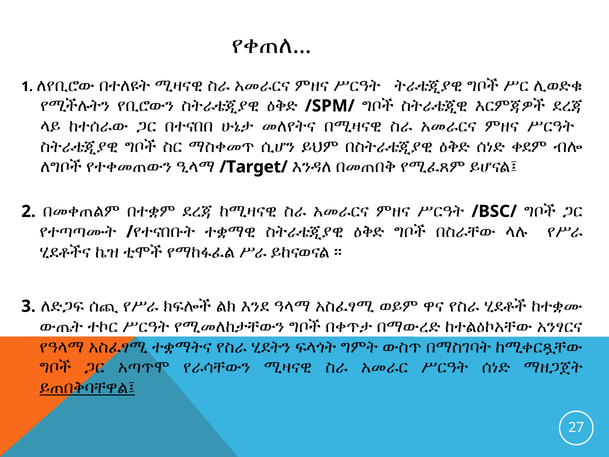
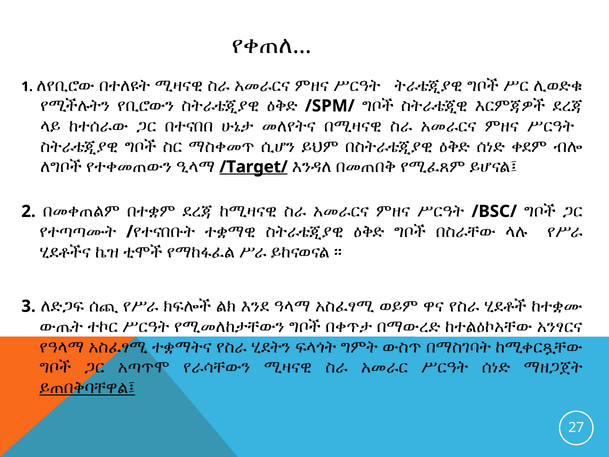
/Target/ underline: none -> present
